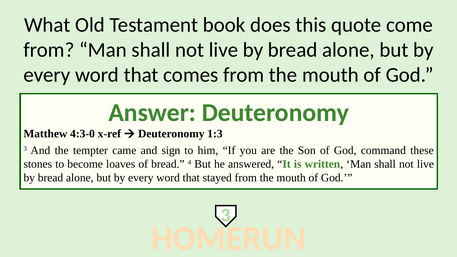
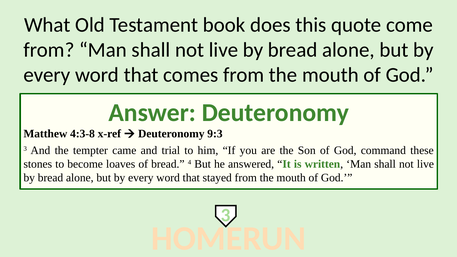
4:3-0: 4:3-0 -> 4:3-8
1:3: 1:3 -> 9:3
sign: sign -> trial
